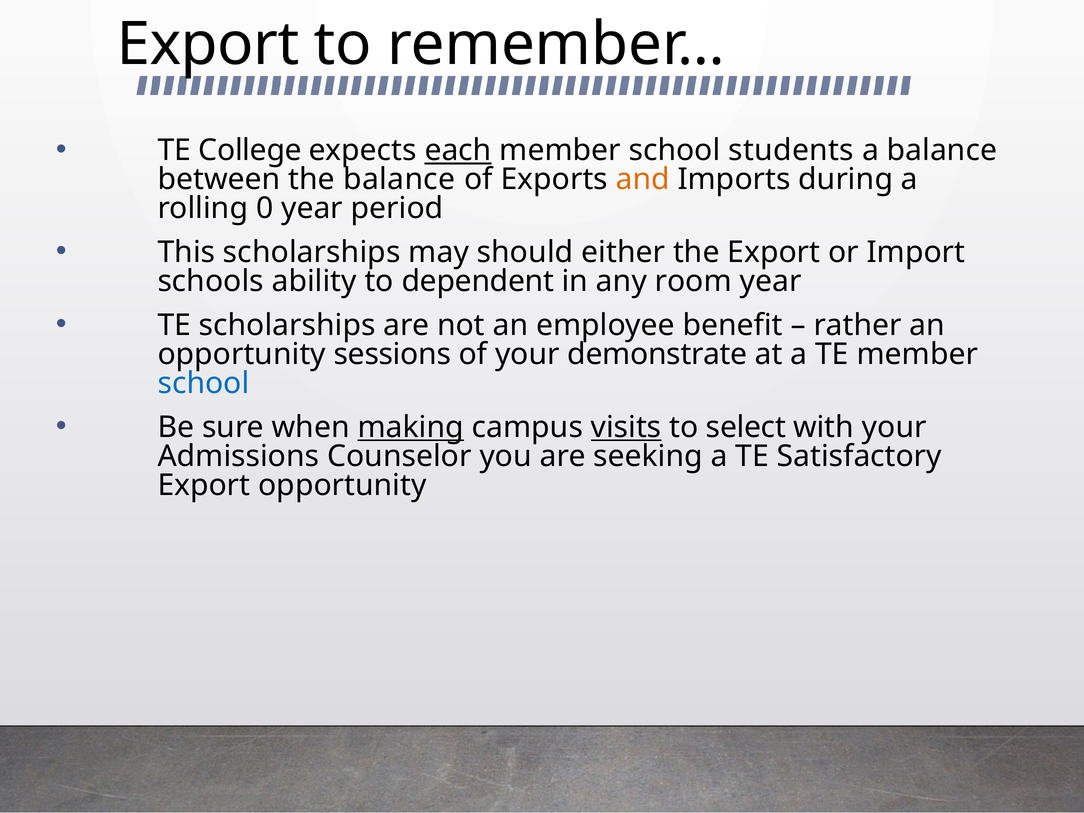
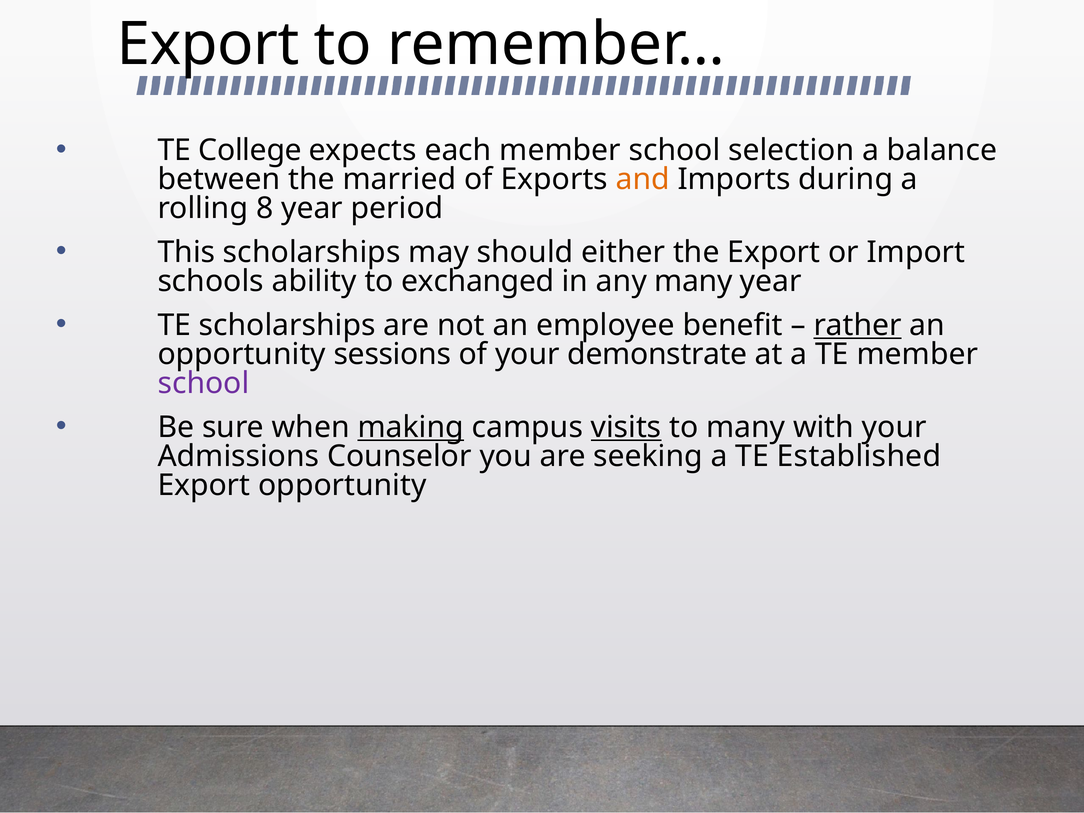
each underline: present -> none
students: students -> selection
the balance: balance -> married
0: 0 -> 8
dependent: dependent -> exchanged
any room: room -> many
rather underline: none -> present
school at (203, 383) colour: blue -> purple
to select: select -> many
Satisfactory: Satisfactory -> Established
